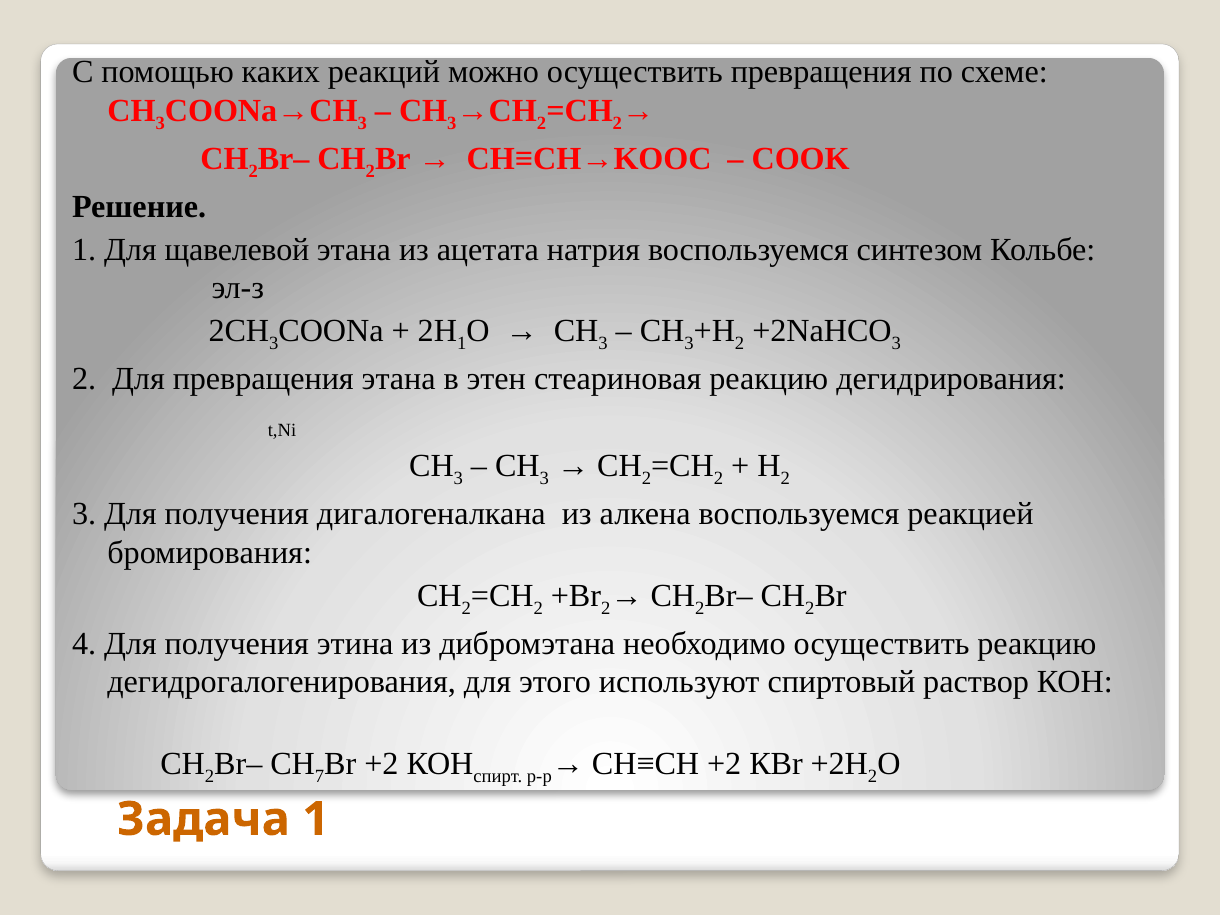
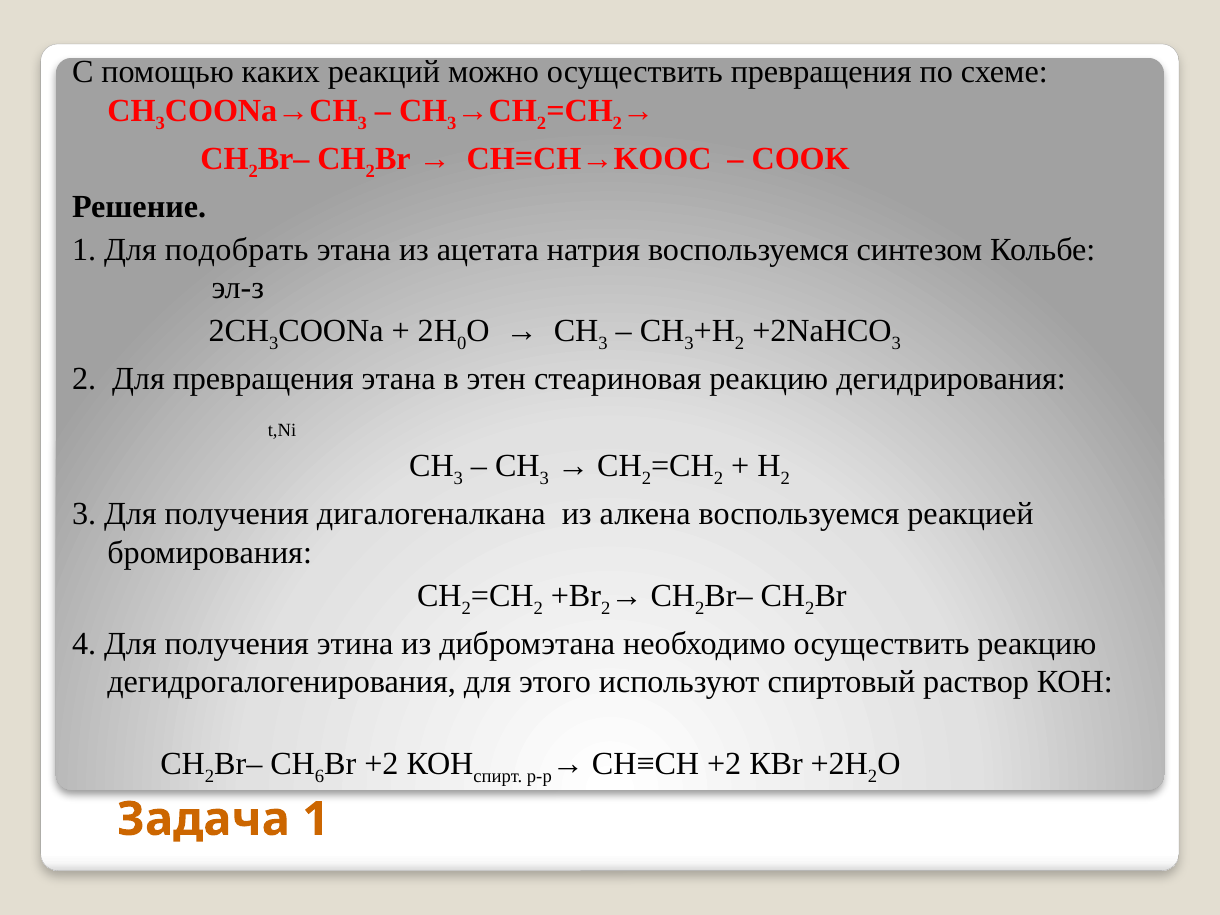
щавелевой: щавелевой -> подобрать
1 at (462, 344): 1 -> 0
7: 7 -> 6
